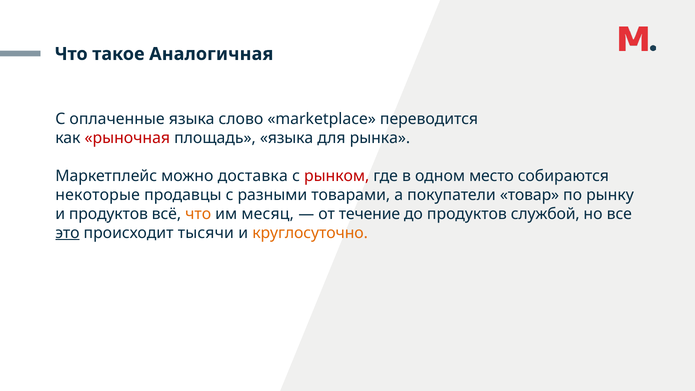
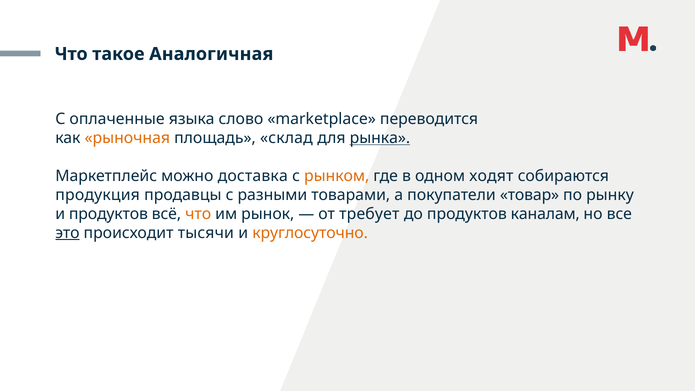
рыночная colour: red -> orange
площадь языка: языка -> склад
рынка underline: none -> present
рынком colour: red -> orange
место: место -> ходят
некоторые: некоторые -> продукция
месяц: месяц -> рынок
течение: течение -> требует
службой: службой -> каналам
